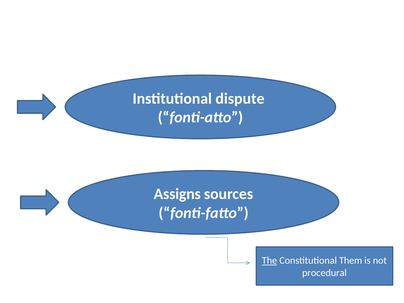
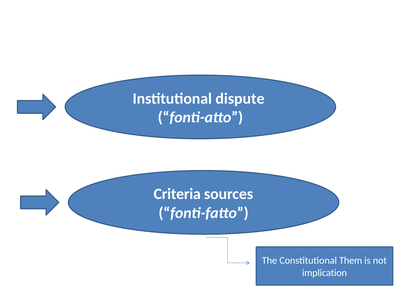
Assigns: Assigns -> Criteria
The underline: present -> none
procedural: procedural -> implication
